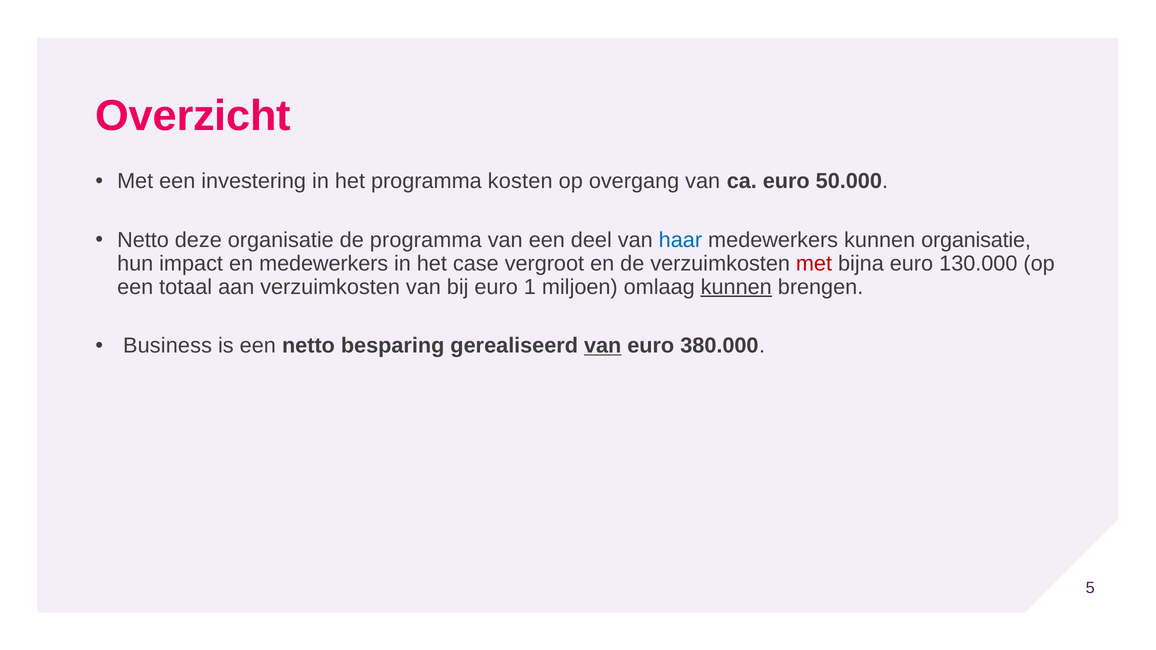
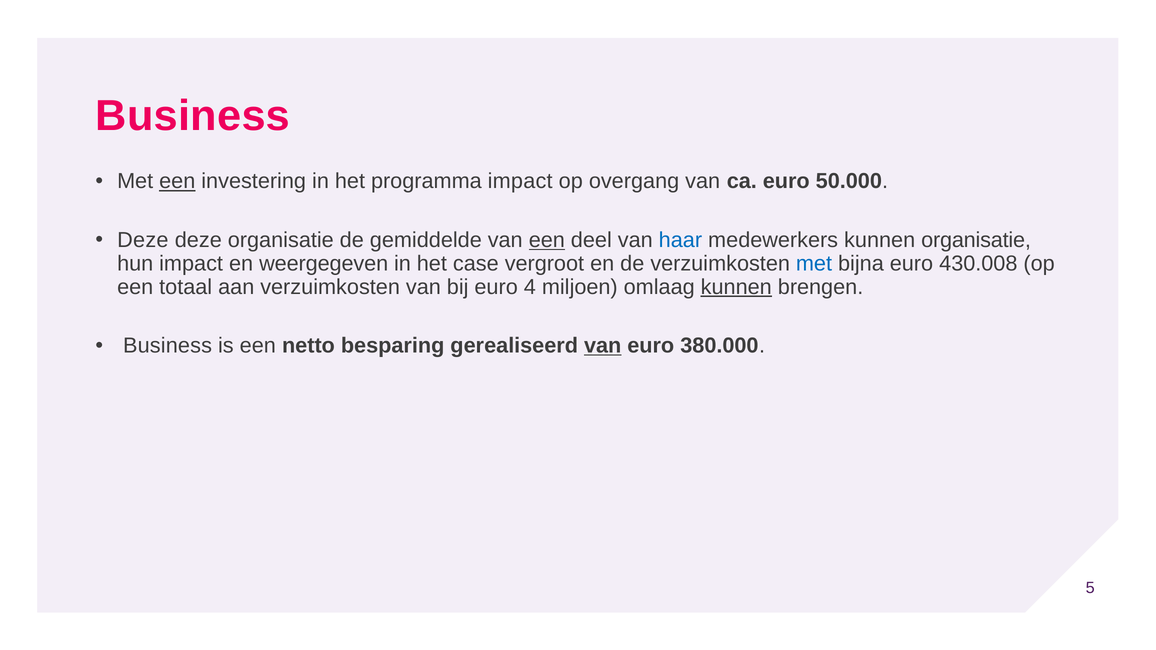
Overzicht at (193, 116): Overzicht -> Business
een at (177, 181) underline: none -> present
programma kosten: kosten -> impact
Netto at (143, 240): Netto -> Deze
de programma: programma -> gemiddelde
een at (547, 240) underline: none -> present
en medewerkers: medewerkers -> weergegeven
met at (814, 264) colour: red -> blue
130.000: 130.000 -> 430.008
1: 1 -> 4
